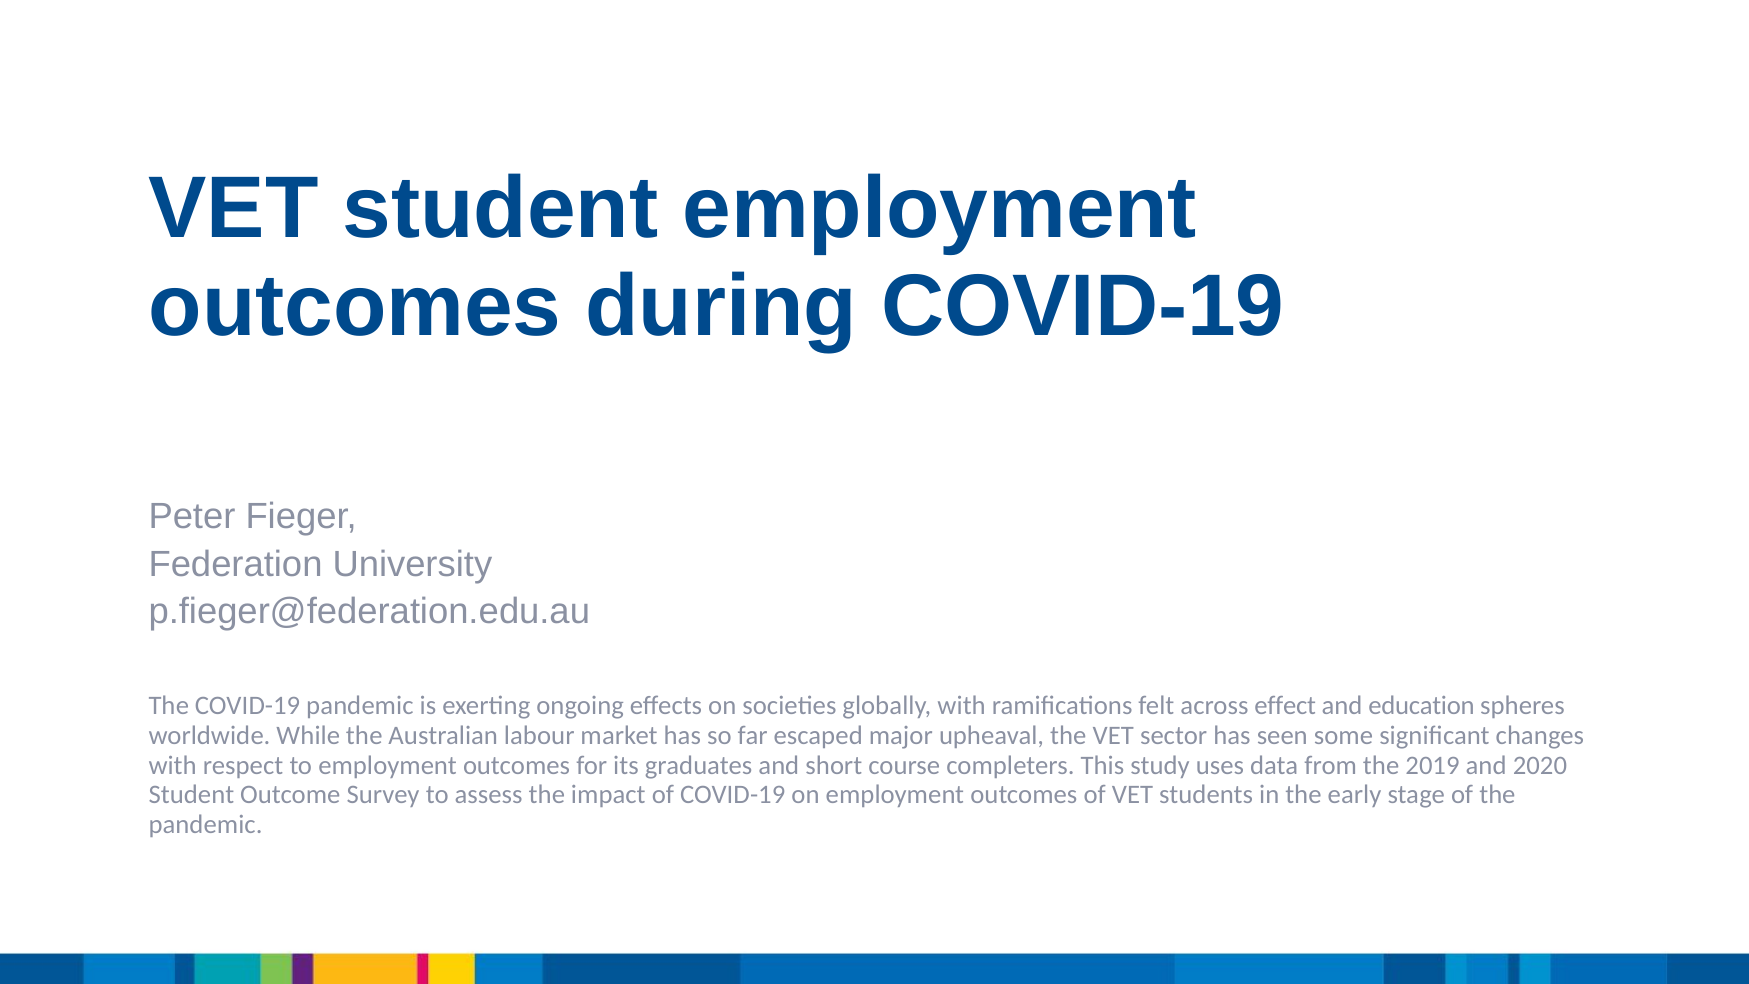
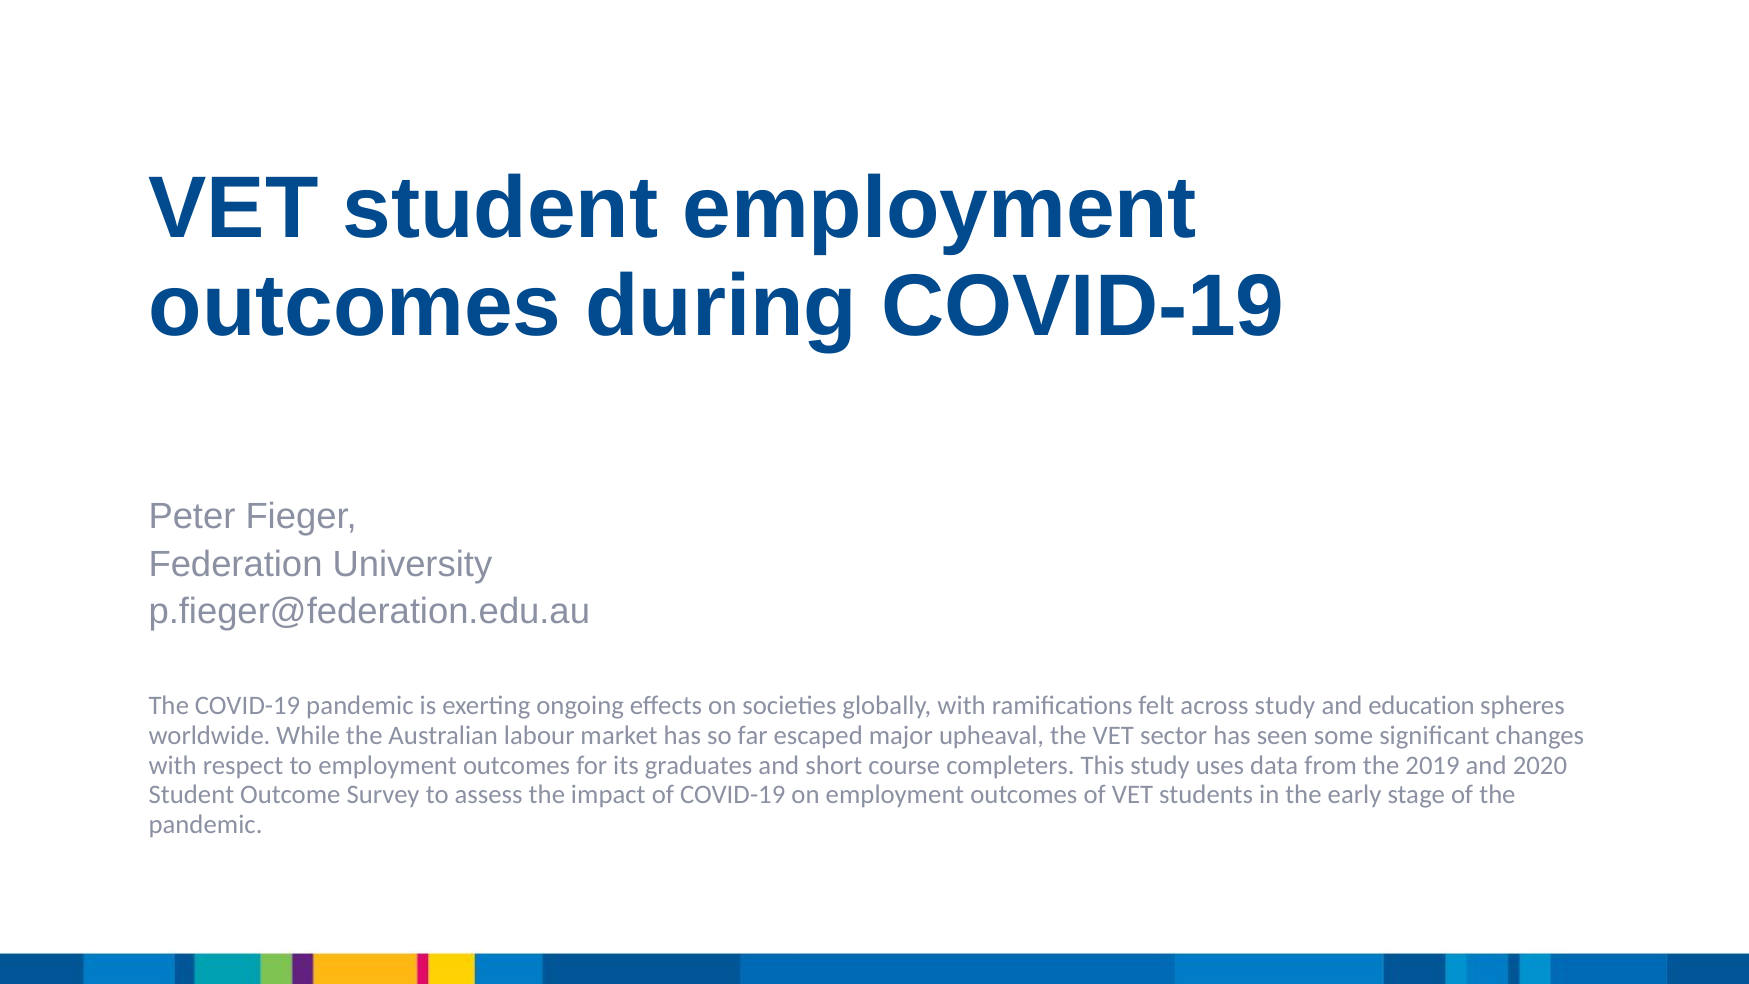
across effect: effect -> study
